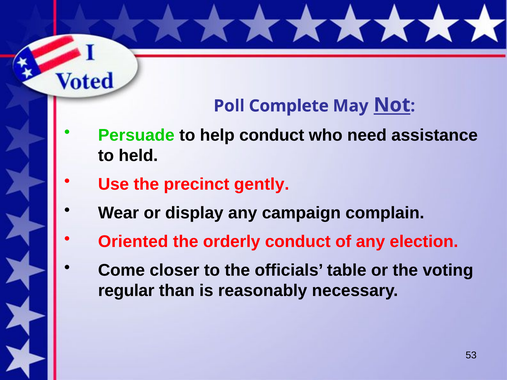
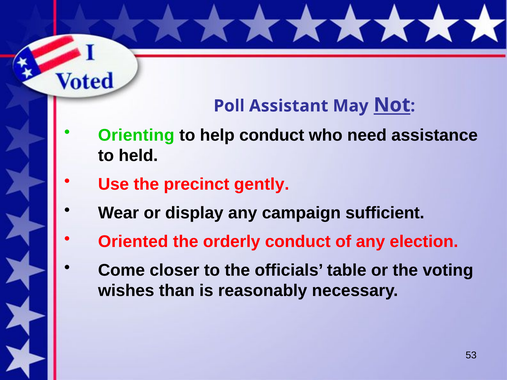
Complete: Complete -> Assistant
Persuade: Persuade -> Orienting
complain: complain -> sufficient
regular: regular -> wishes
